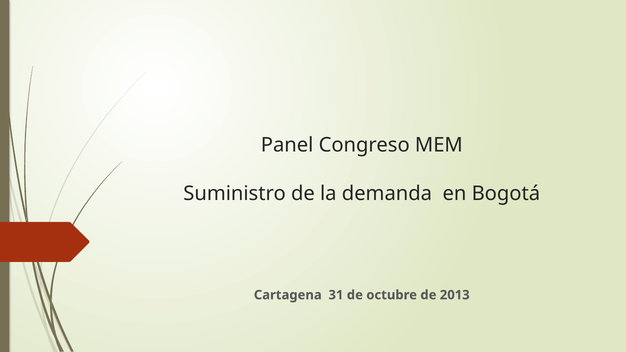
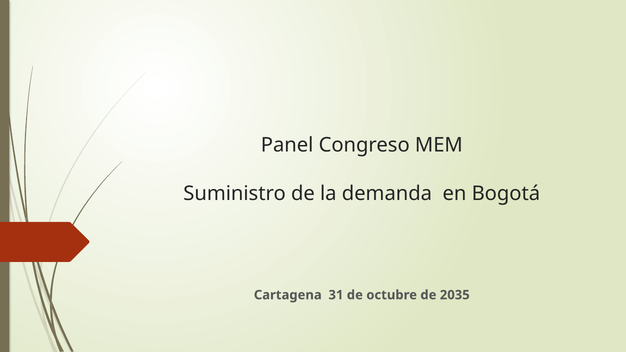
2013: 2013 -> 2035
